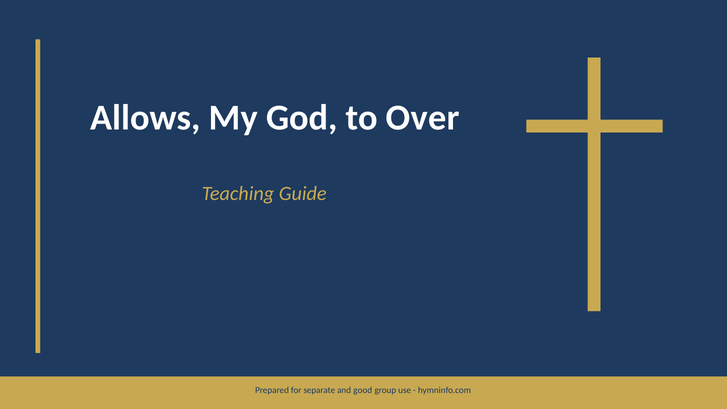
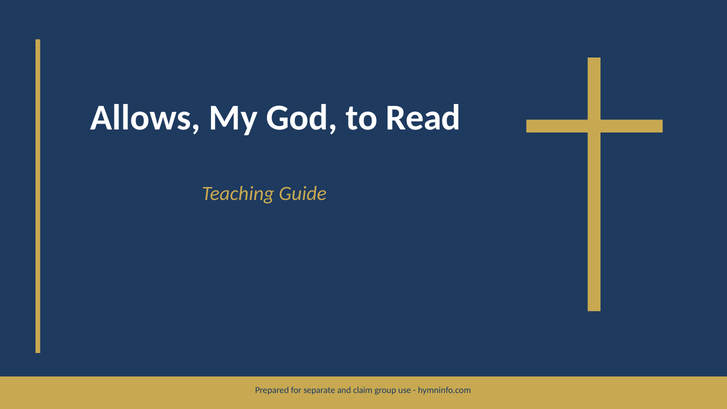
Over: Over -> Read
good: good -> claim
